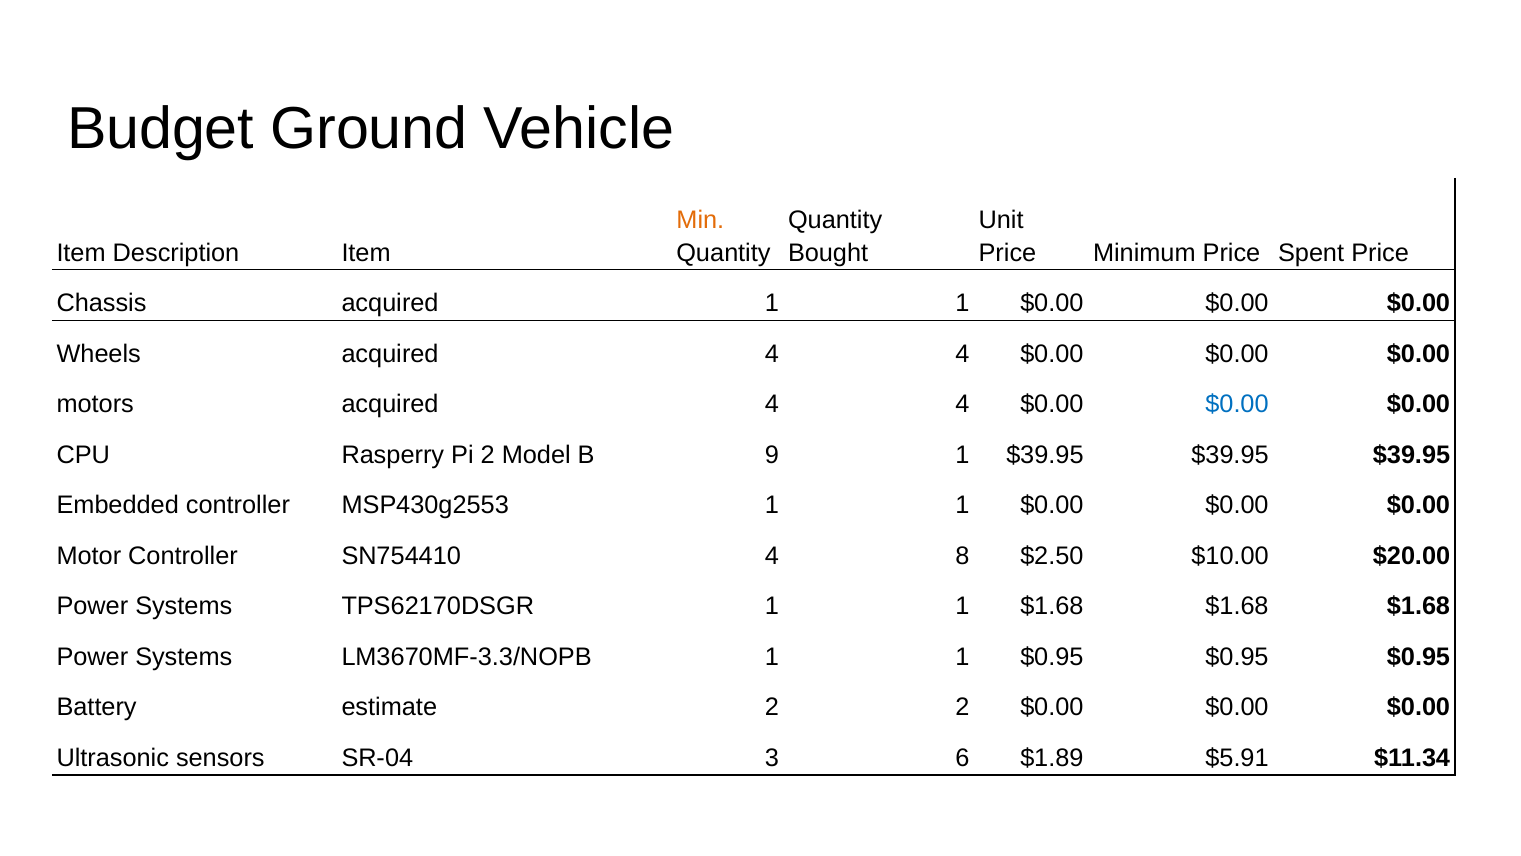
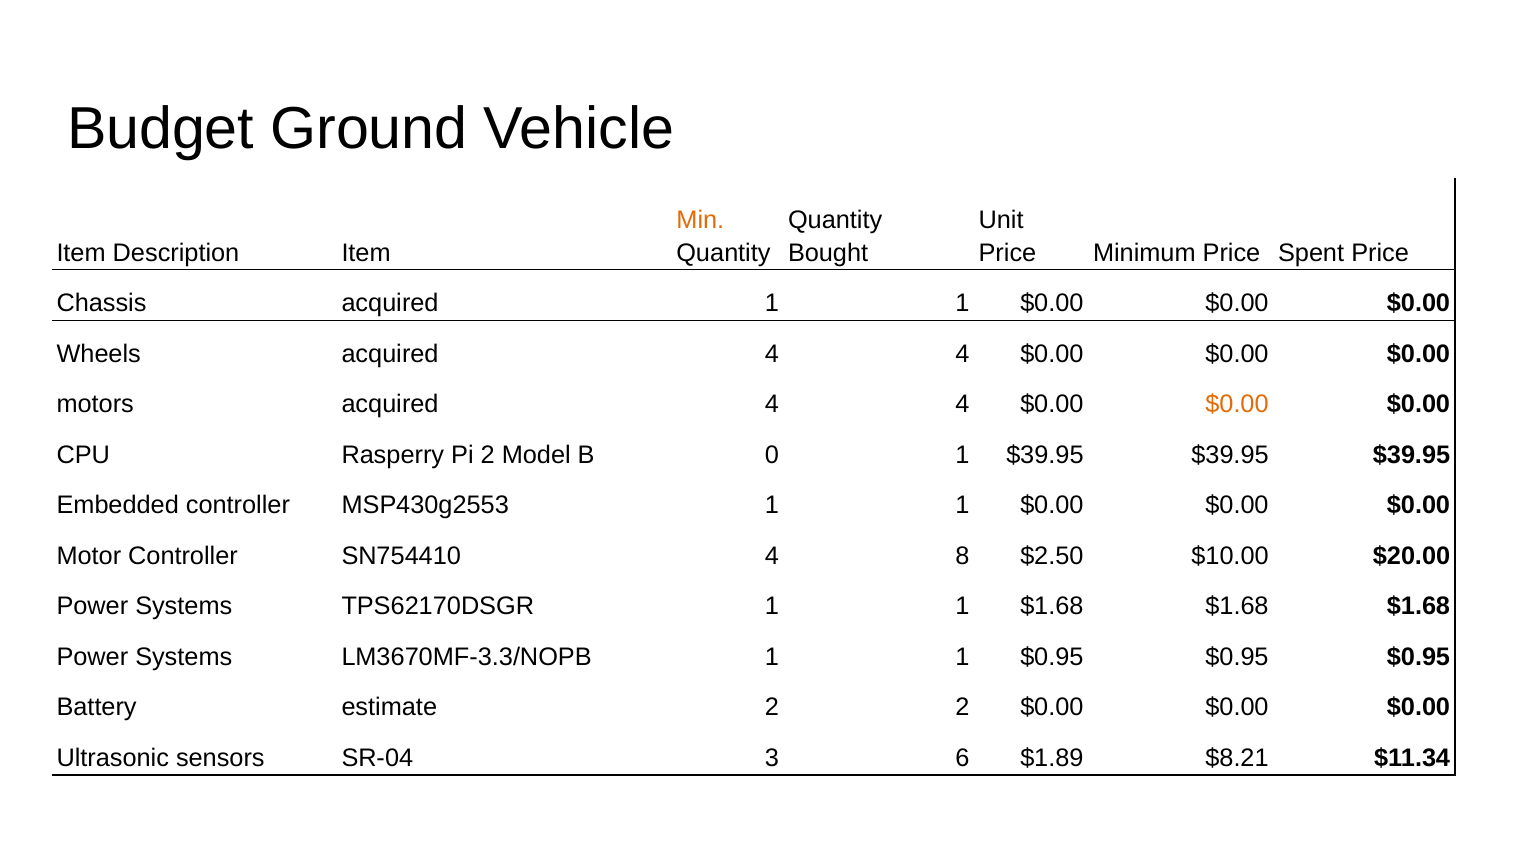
$0.00 at (1237, 404) colour: blue -> orange
9: 9 -> 0
$5.91: $5.91 -> $8.21
